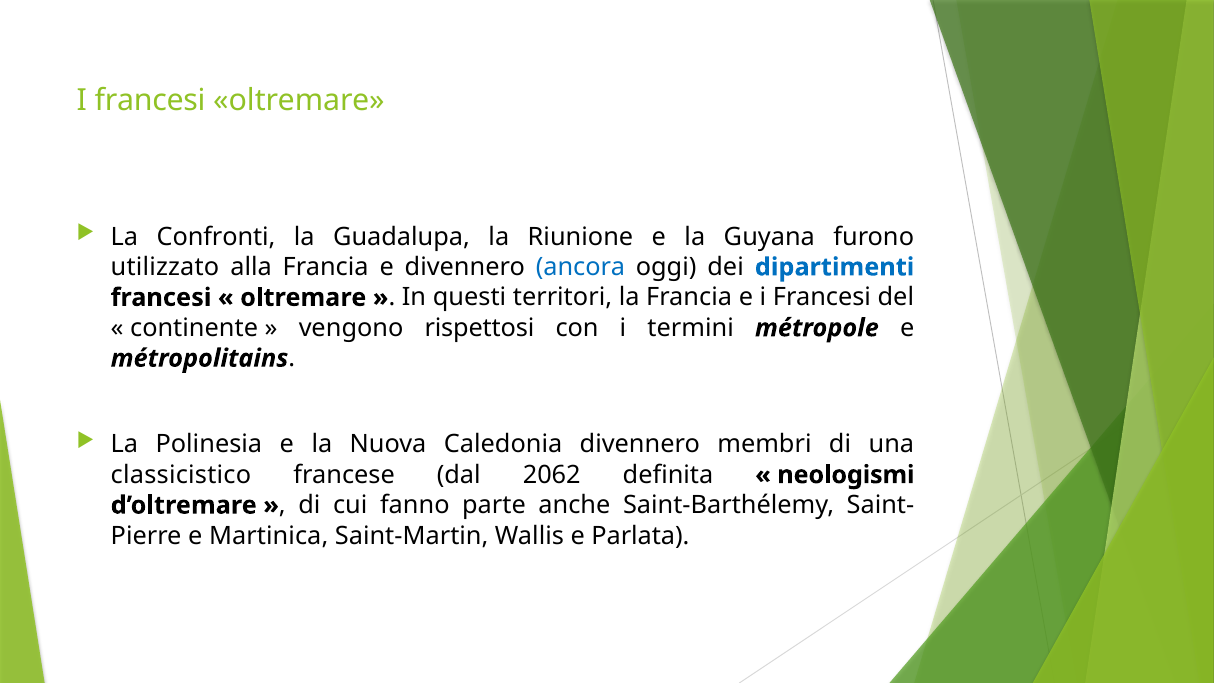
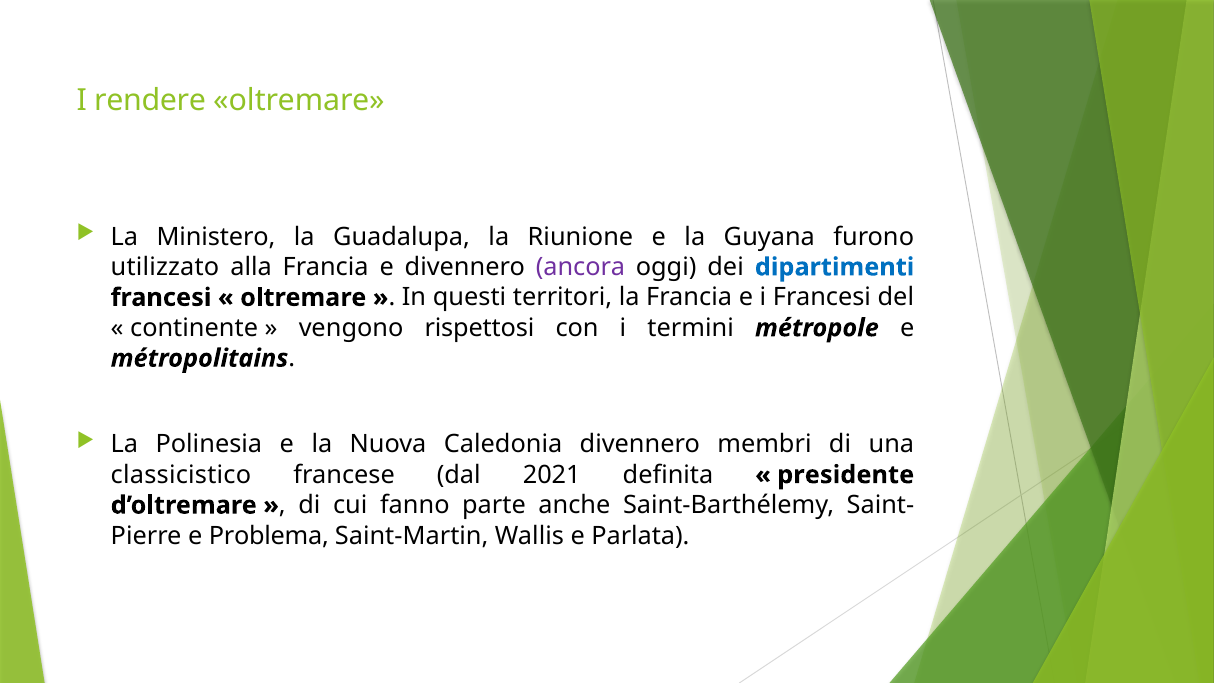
francesi at (150, 101): francesi -> rendere
Confronti: Confronti -> Ministero
ancora colour: blue -> purple
2062: 2062 -> 2021
neologismi: neologismi -> presidente
Martinica: Martinica -> Problema
